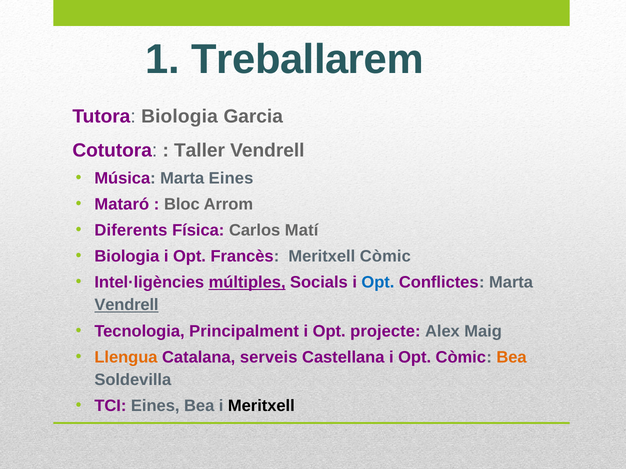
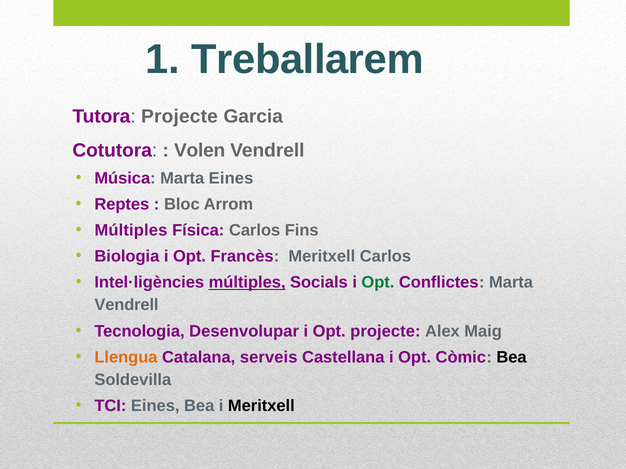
Tutora Biologia: Biologia -> Projecte
Taller: Taller -> Volen
Mataró: Mataró -> Reptes
Diferents at (131, 230): Diferents -> Múltiples
Matí: Matí -> Fins
Meritxell Còmic: Còmic -> Carlos
Opt at (378, 283) colour: blue -> green
Vendrell at (126, 305) underline: present -> none
Principalment: Principalment -> Desenvolupar
Bea at (512, 358) colour: orange -> black
